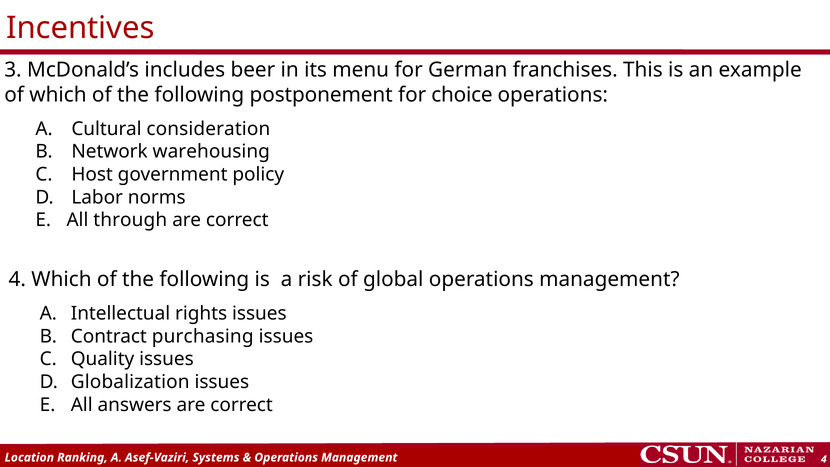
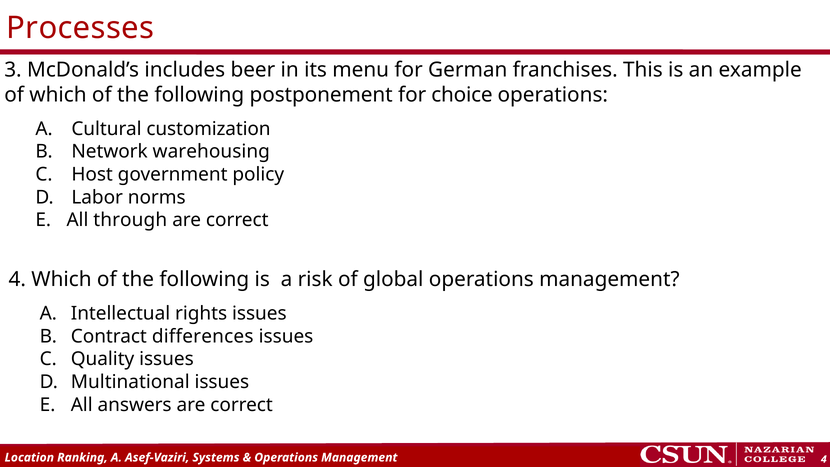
Incentives: Incentives -> Processes
consideration: consideration -> customization
purchasing: purchasing -> differences
Globalization: Globalization -> Multinational
